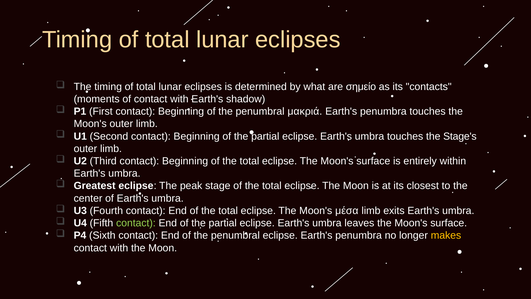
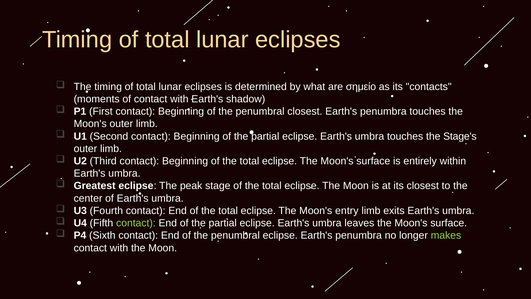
penumbral μακριά: μακριά -> closest
μέσα: μέσα -> entry
makes colour: yellow -> light green
